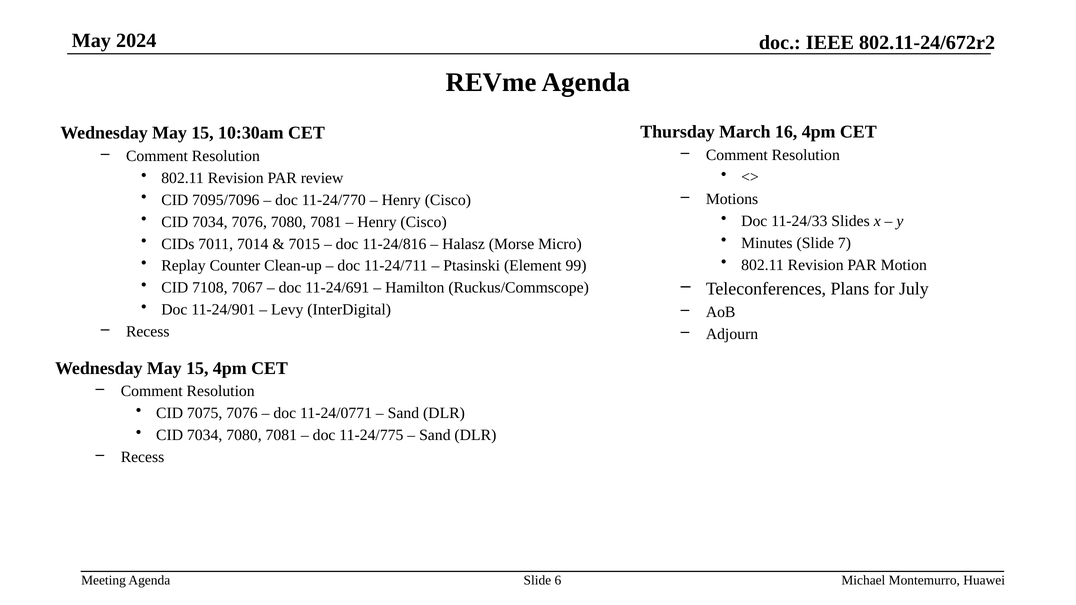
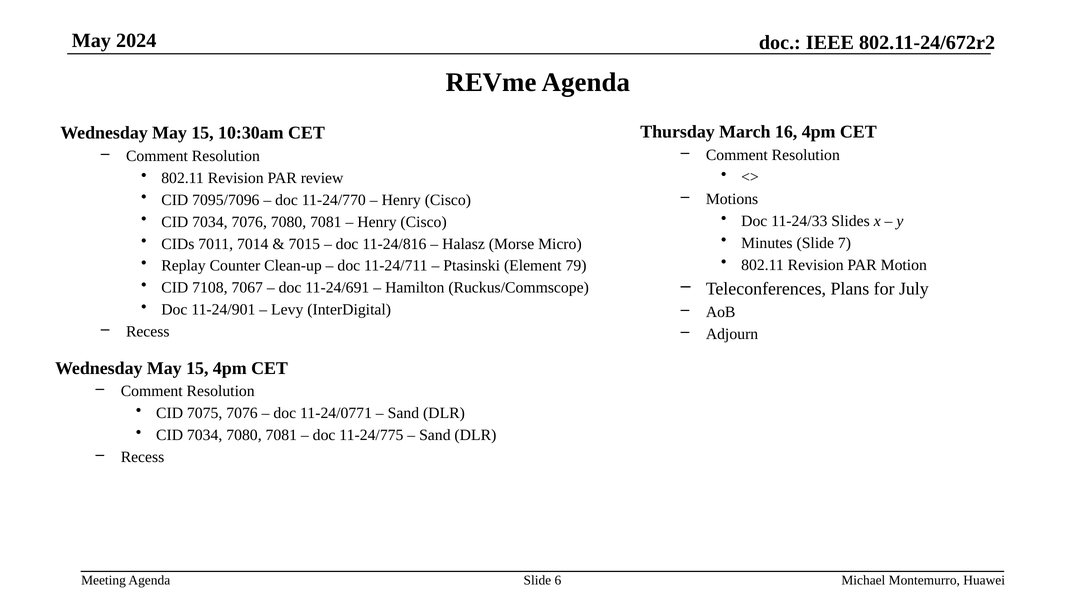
99: 99 -> 79
